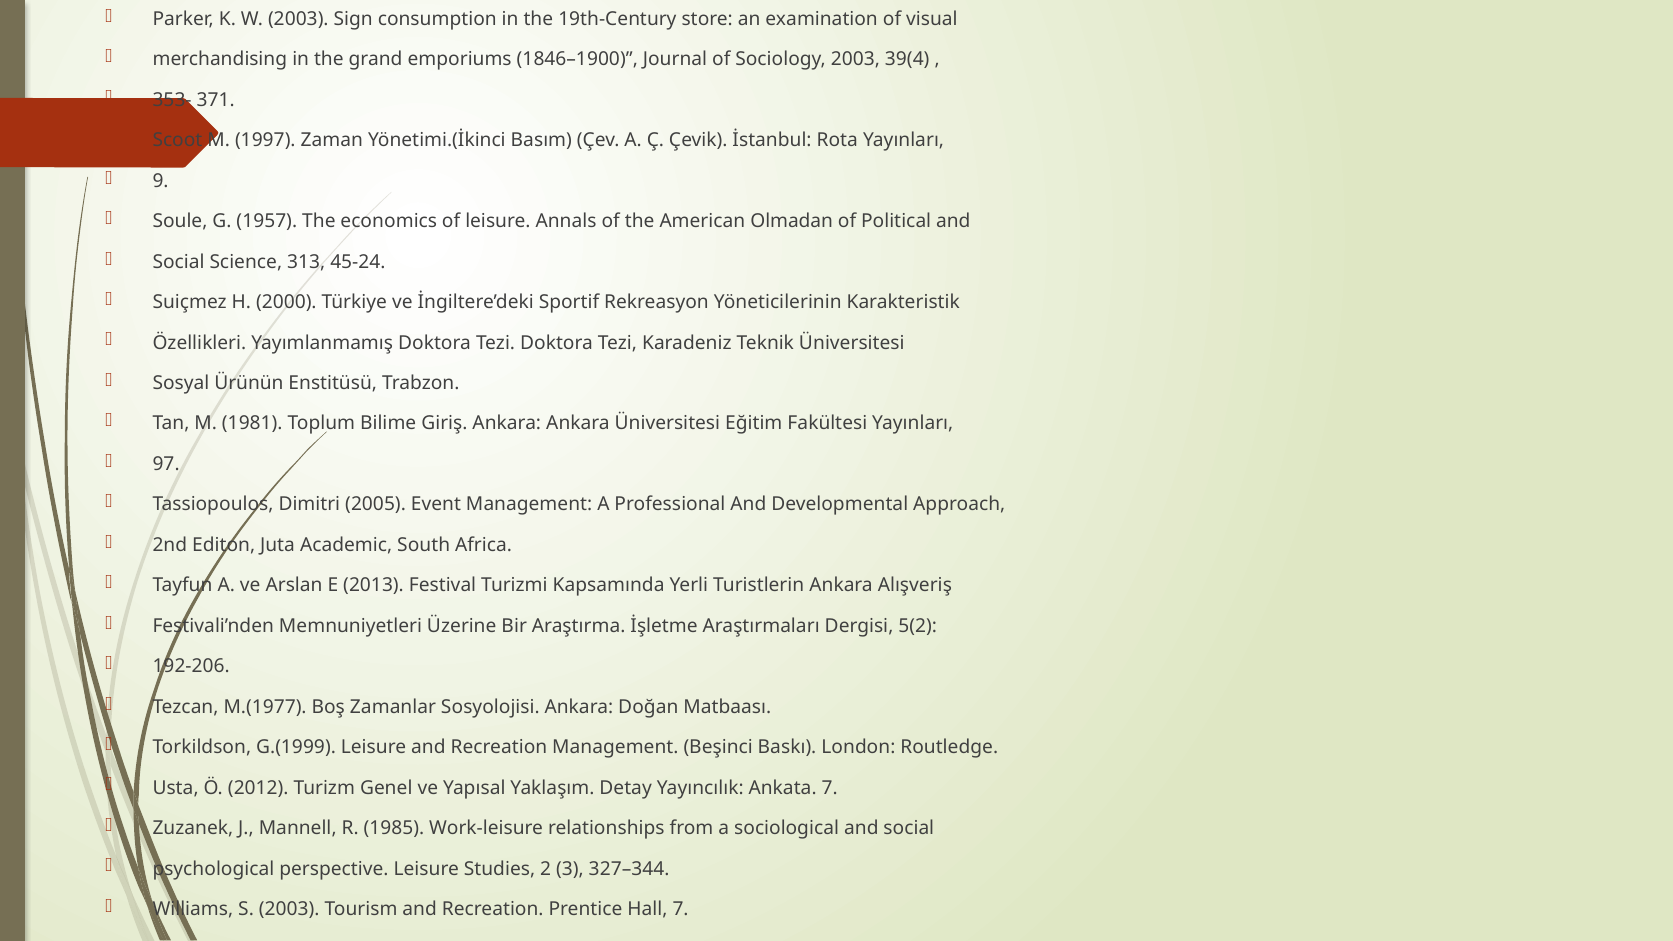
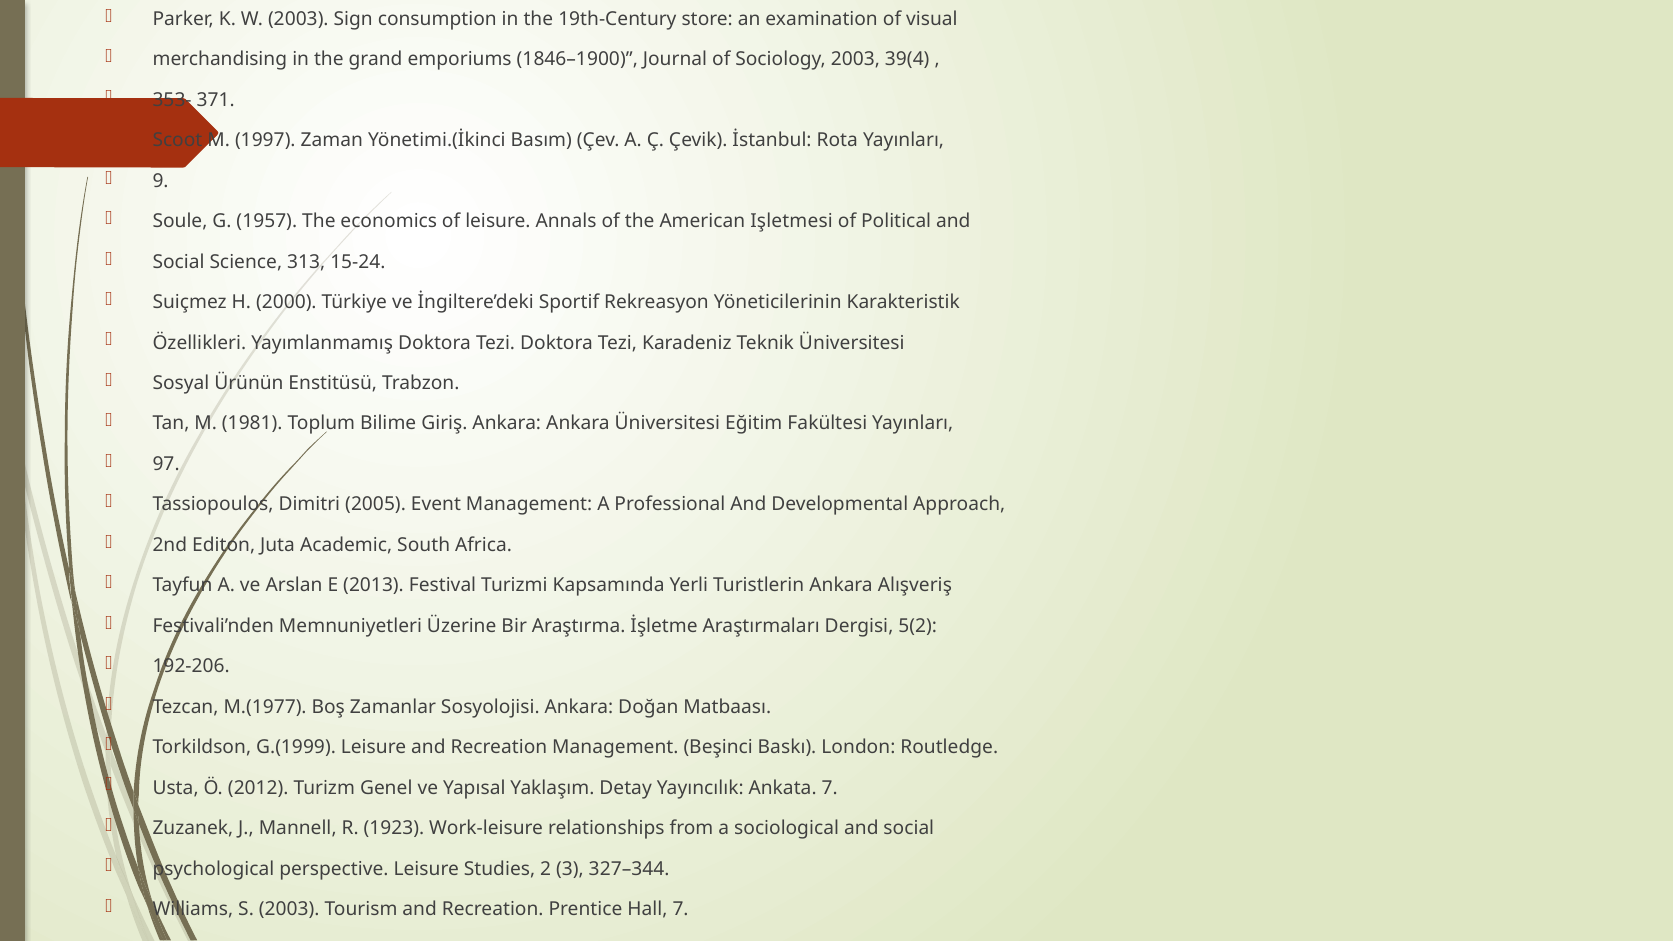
Olmadan: Olmadan -> Işletmesi
45-24: 45-24 -> 15-24
1985: 1985 -> 1923
